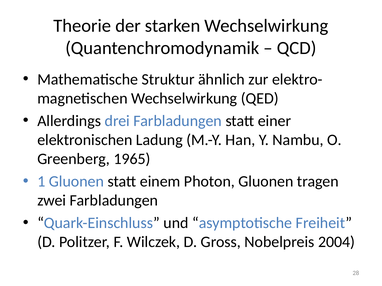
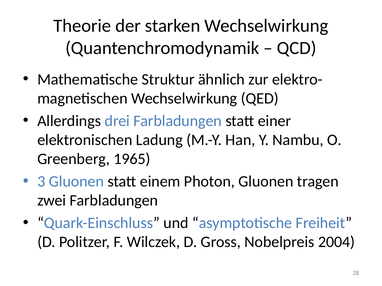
1: 1 -> 3
